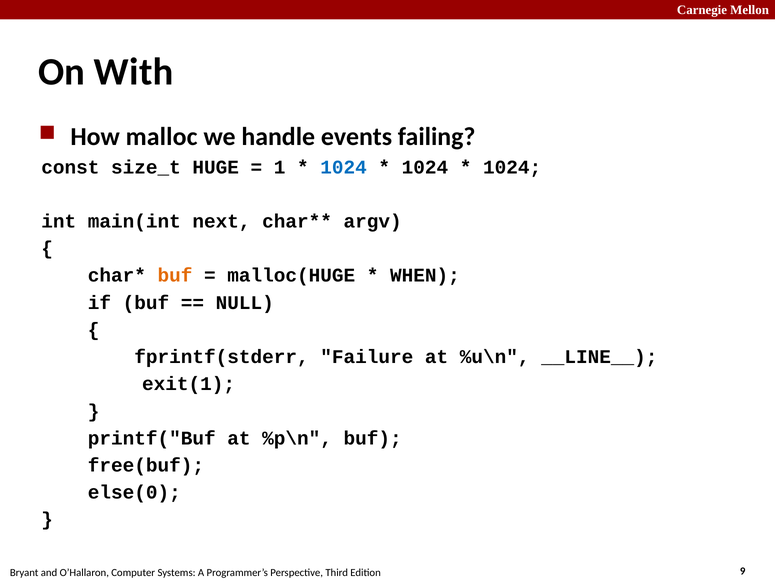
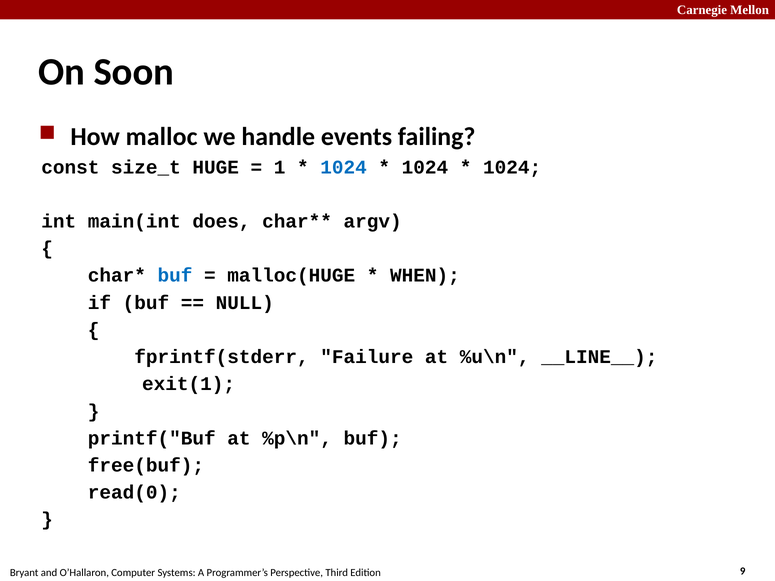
With: With -> Soon
next: next -> does
buf at (175, 276) colour: orange -> blue
else(0: else(0 -> read(0
